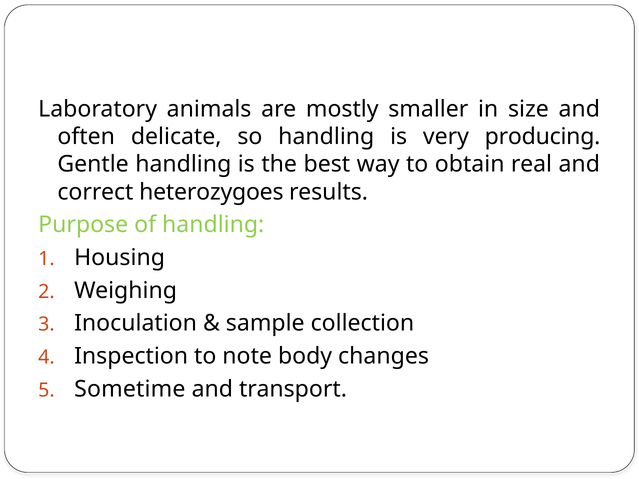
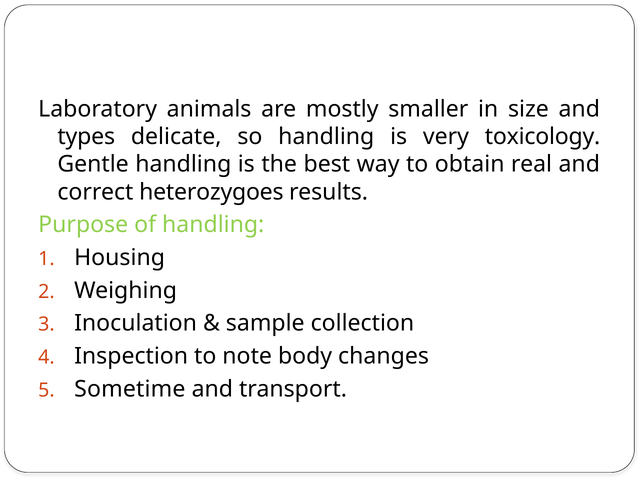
often: often -> types
producing: producing -> toxicology
